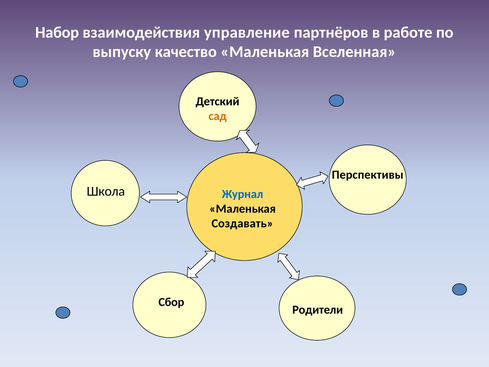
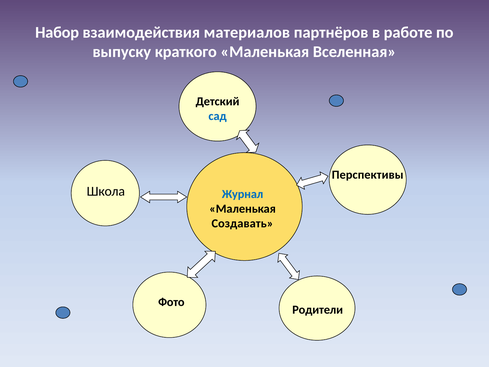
управление: управление -> материалов
качество: качество -> краткого
сад colour: orange -> blue
Сбор: Сбор -> Фото
